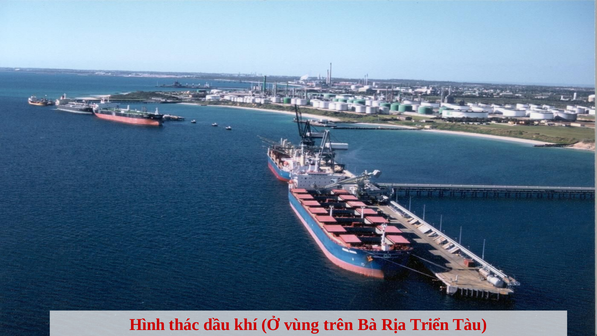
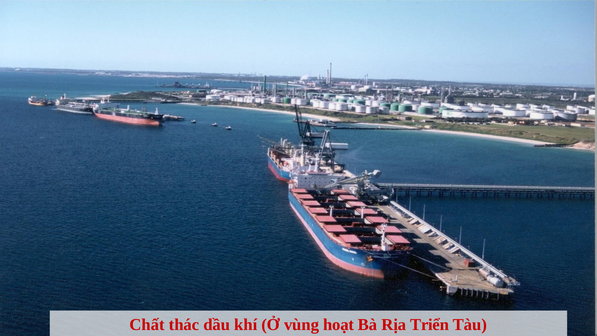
Hình: Hình -> Chất
trên: trên -> hoạt
